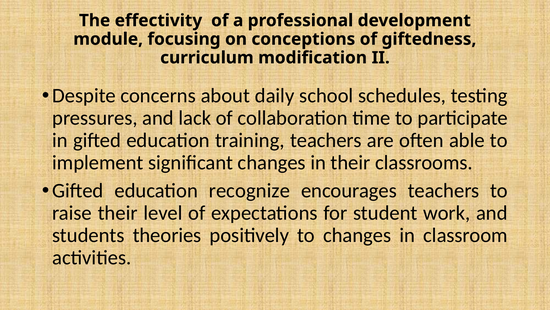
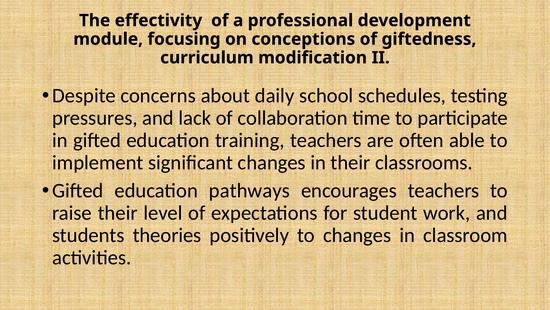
recognize: recognize -> pathways
